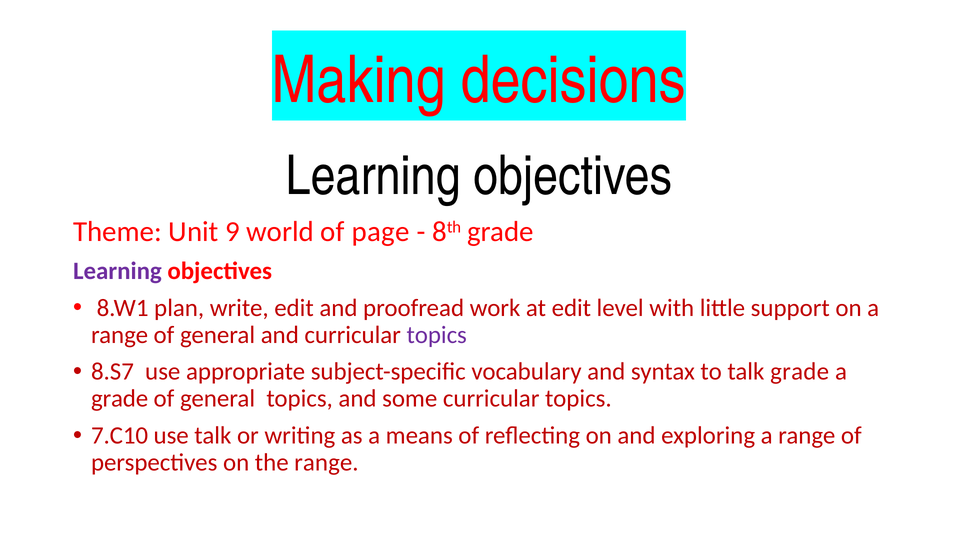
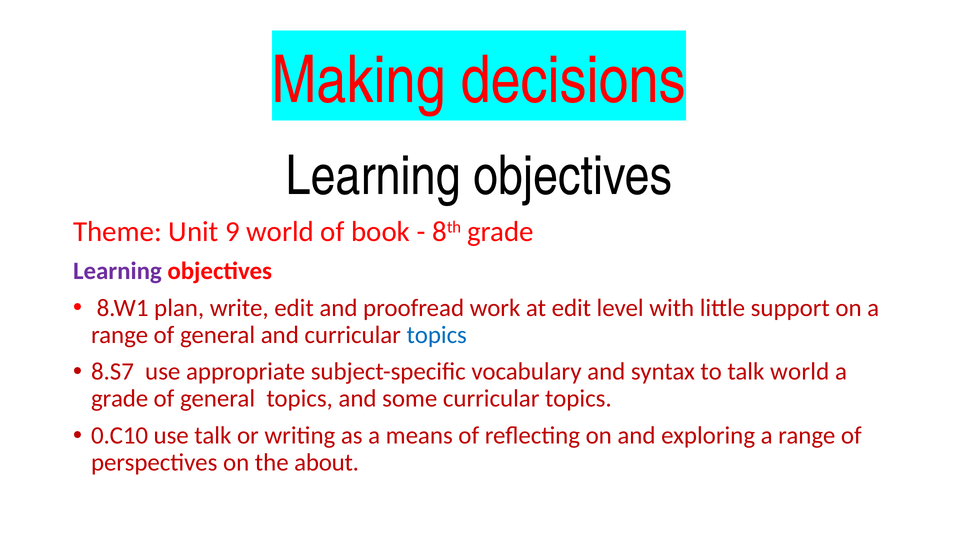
page: page -> book
topics at (437, 335) colour: purple -> blue
talk grade: grade -> world
7.C10: 7.C10 -> 0.C10
the range: range -> about
